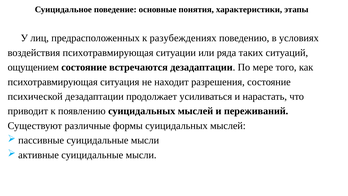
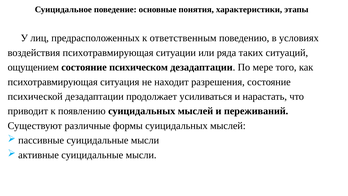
разубеждениях: разубеждениях -> ответственным
встречаются: встречаются -> психическом
